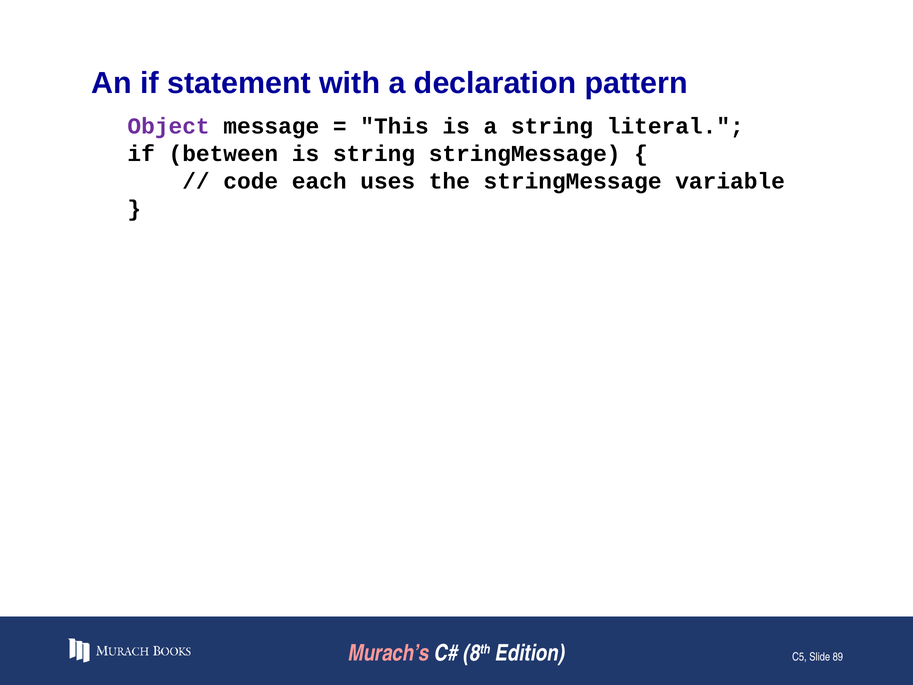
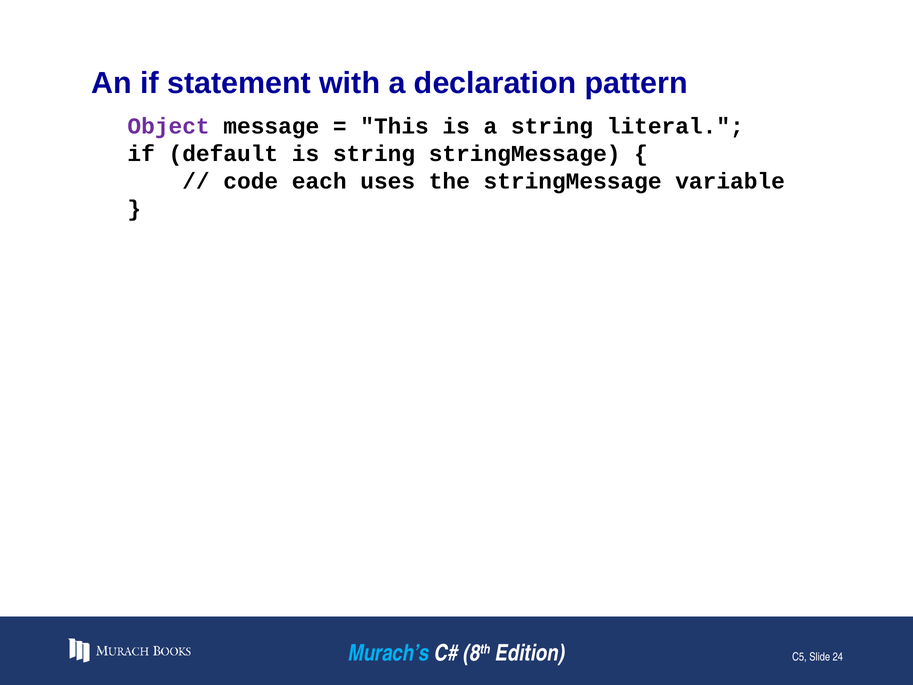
between: between -> default
Murach’s colour: pink -> light blue
89: 89 -> 24
